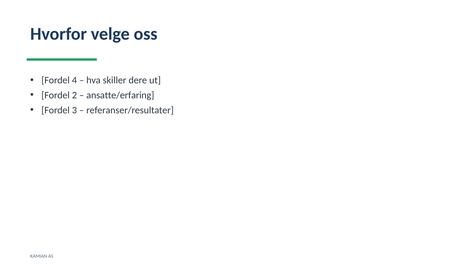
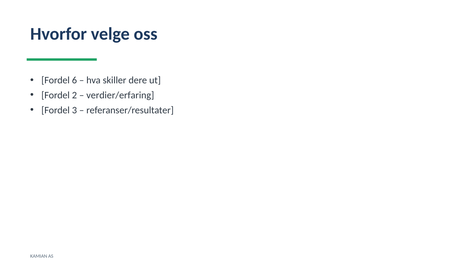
4: 4 -> 6
ansatte/erfaring: ansatte/erfaring -> verdier/erfaring
